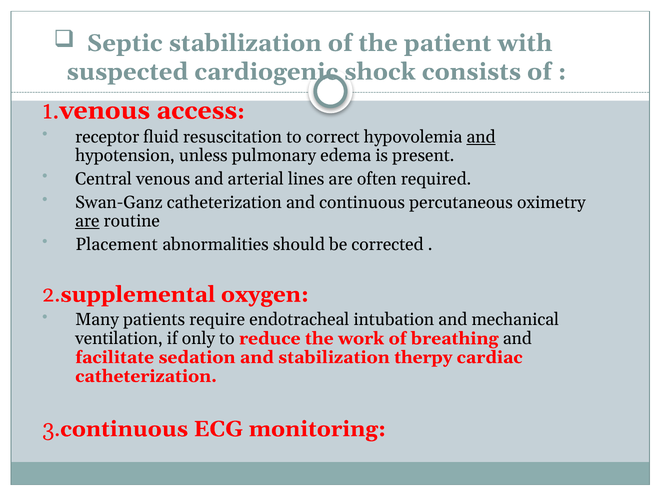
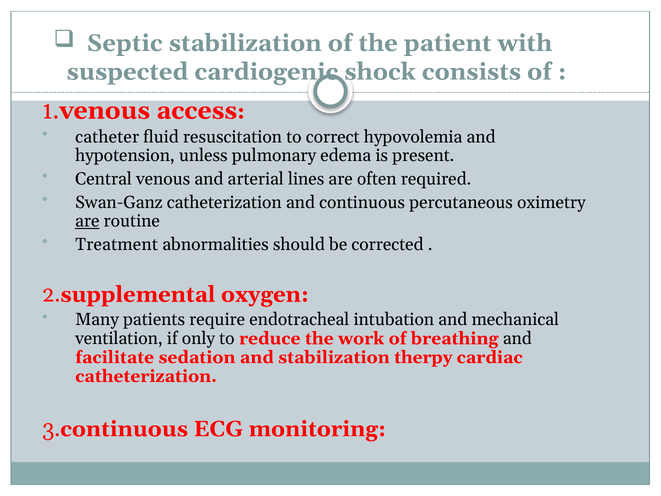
receptor: receptor -> catheter
and at (481, 137) underline: present -> none
Placement: Placement -> Treatment
